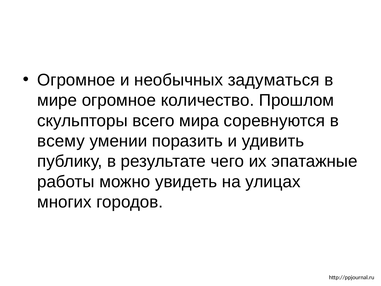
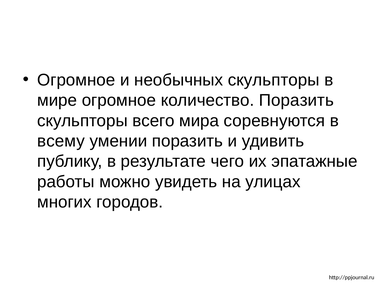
необычных задуматься: задуматься -> скульпторы
количество Прошлом: Прошлом -> Поразить
